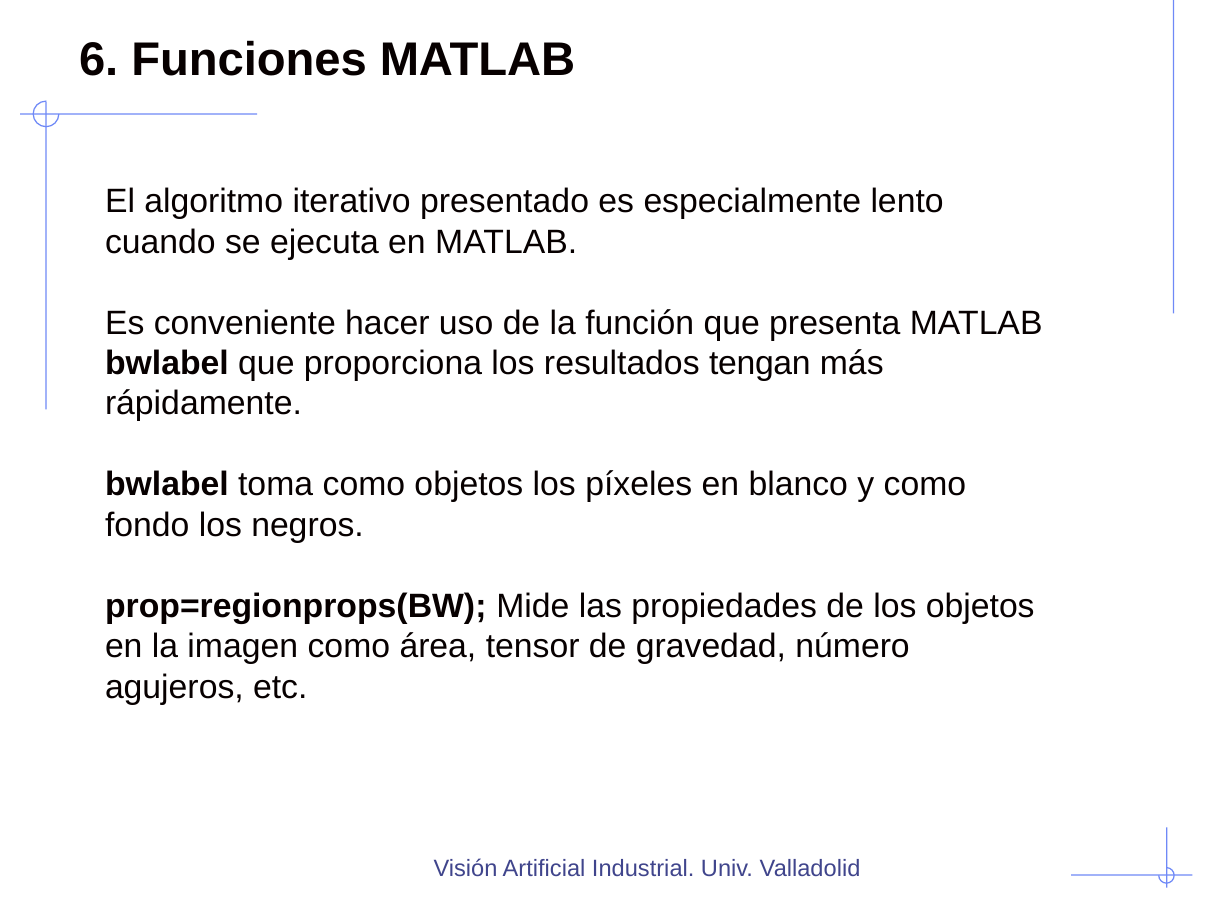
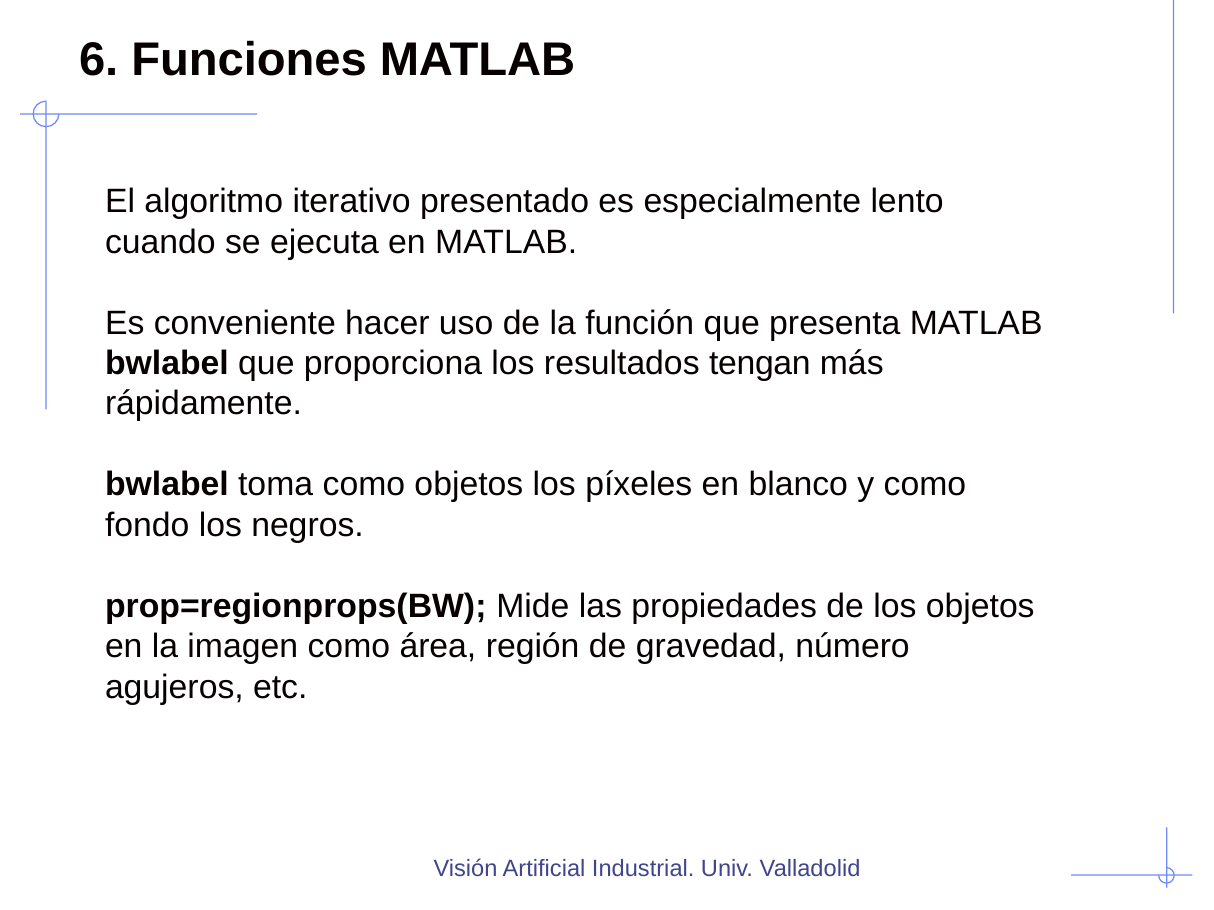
tensor: tensor -> región
